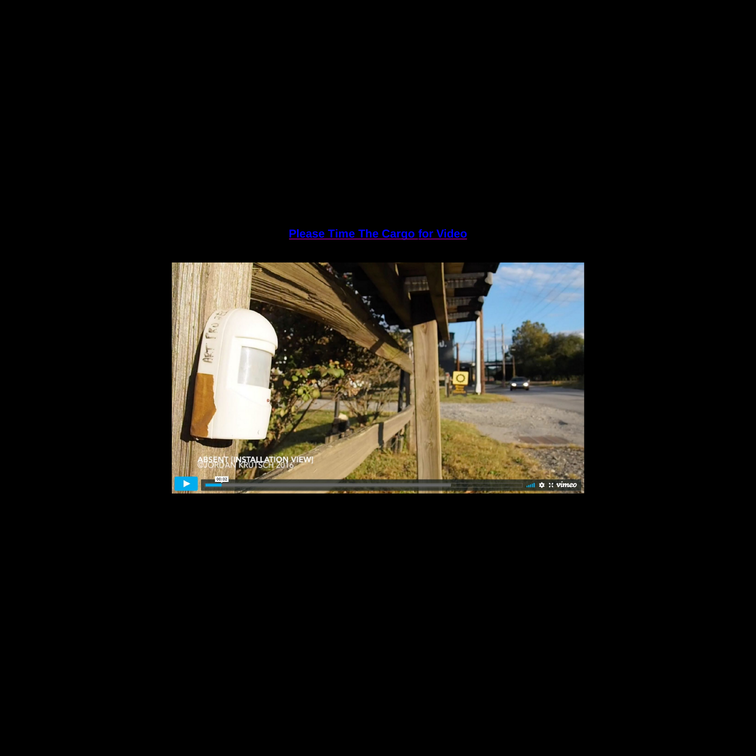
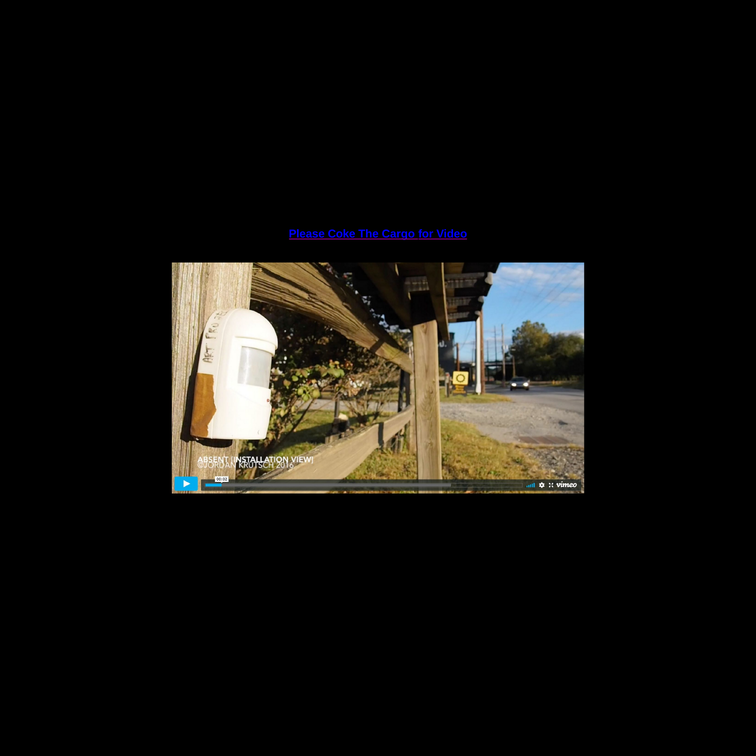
Time: Time -> Coke
